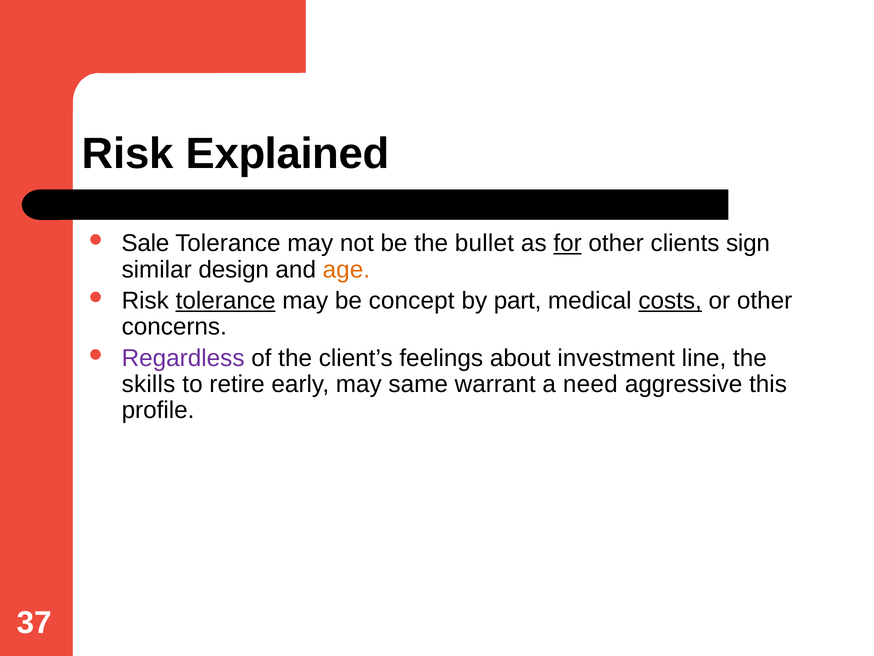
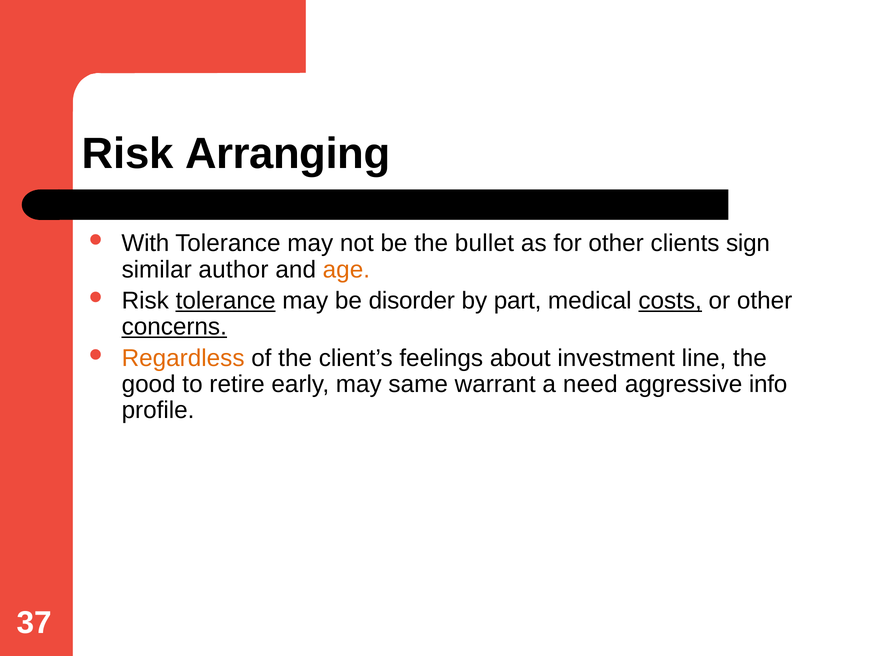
Explained: Explained -> Arranging
Sale: Sale -> With
for underline: present -> none
design: design -> author
concept: concept -> disorder
concerns underline: none -> present
Regardless colour: purple -> orange
skills: skills -> good
this: this -> info
